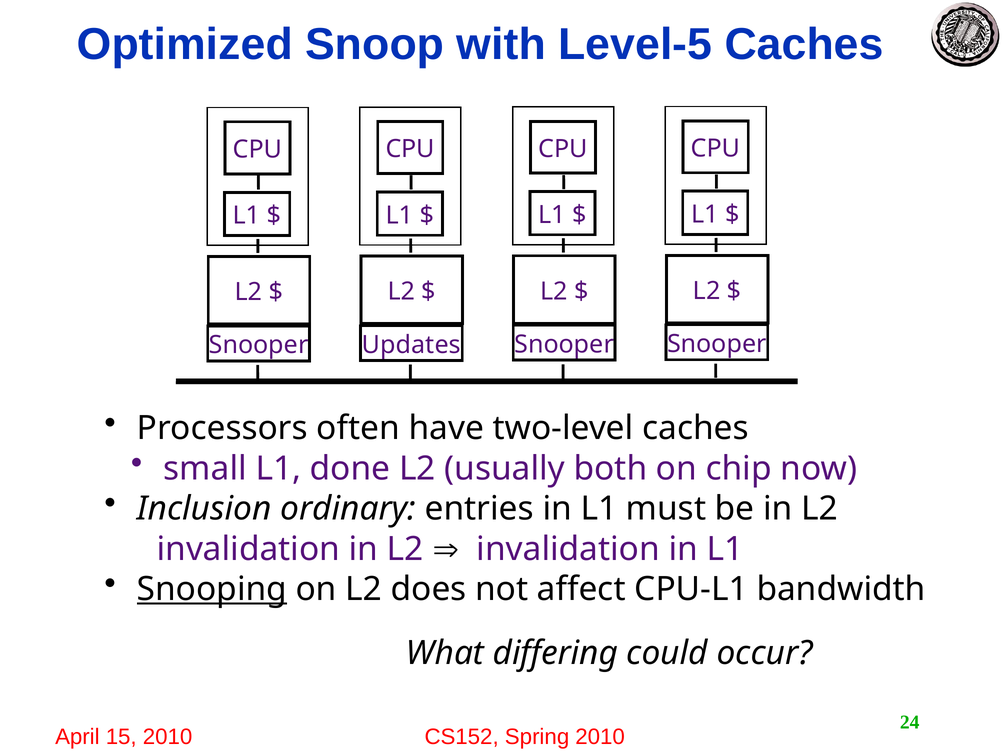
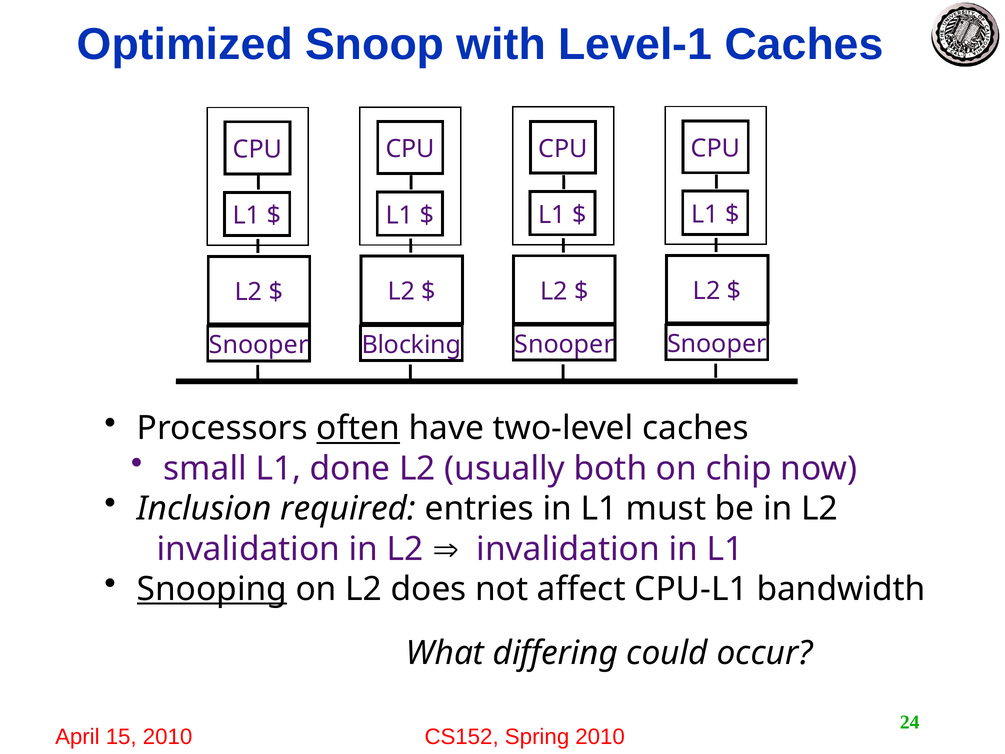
Level-5: Level-5 -> Level-1
Updates: Updates -> Blocking
often underline: none -> present
ordinary: ordinary -> required
